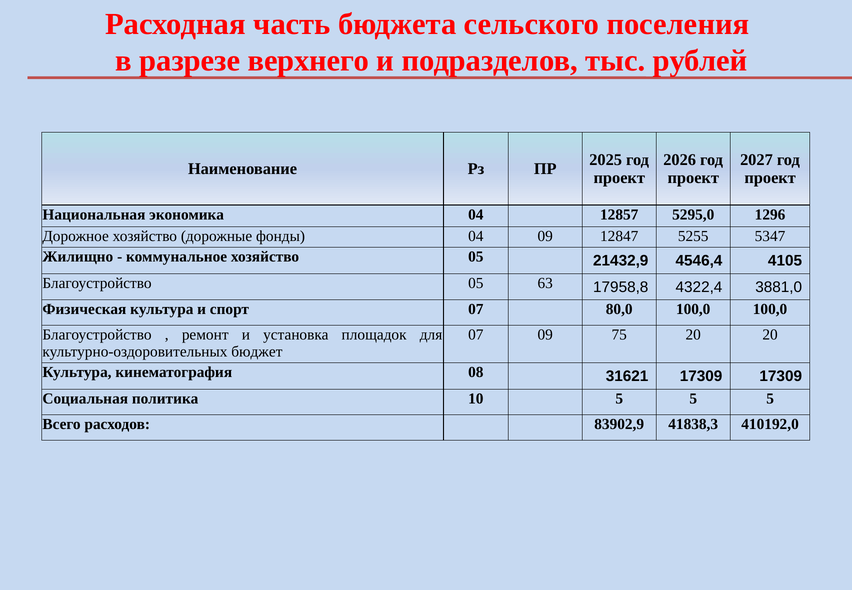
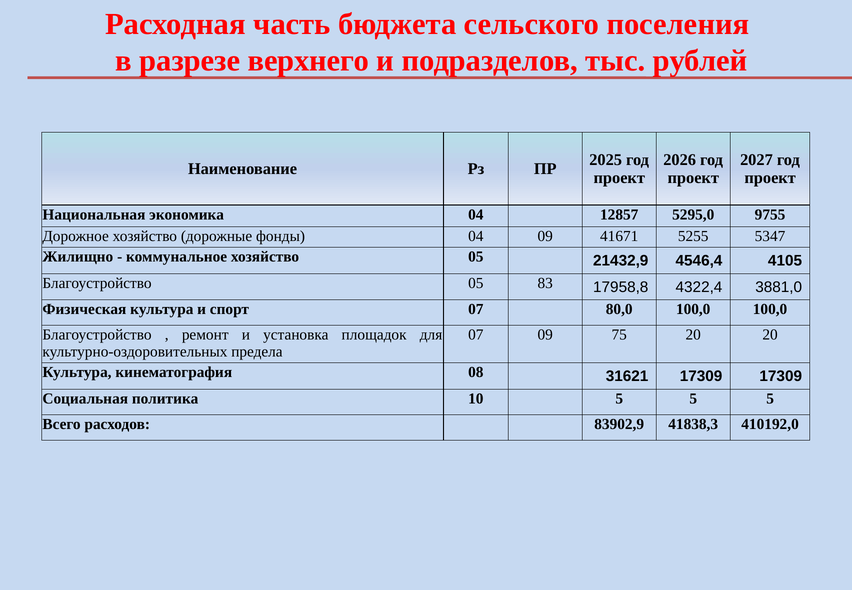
1296: 1296 -> 9755
12847: 12847 -> 41671
63: 63 -> 83
бюджет: бюджет -> предела
